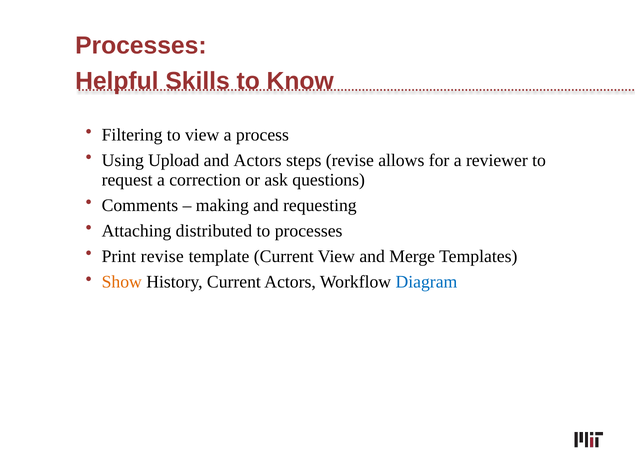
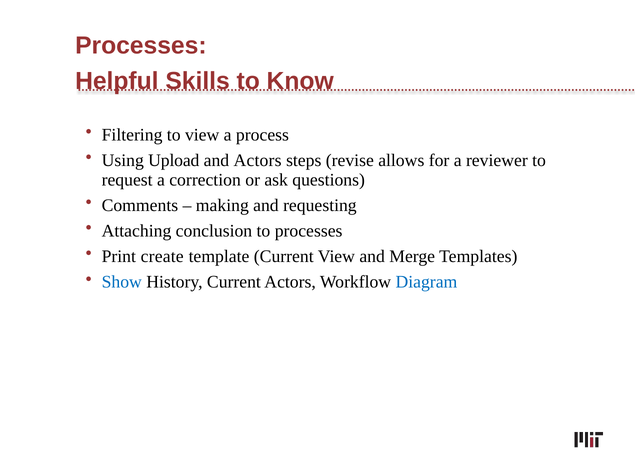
distributed: distributed -> conclusion
Print revise: revise -> create
Show colour: orange -> blue
